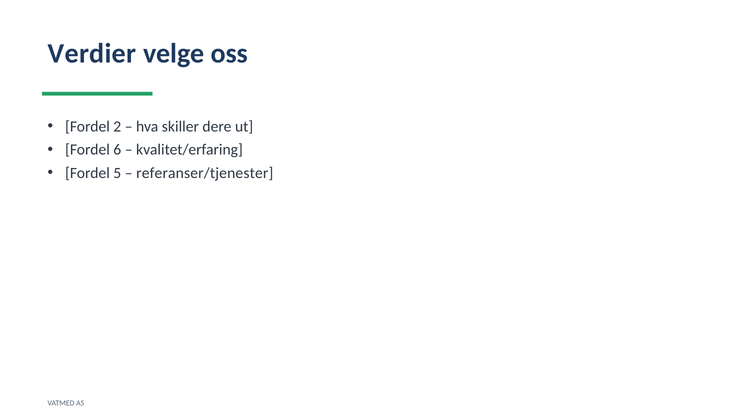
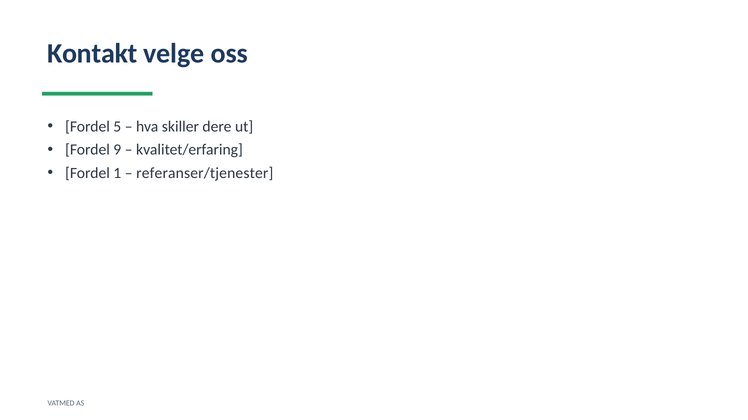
Verdier: Verdier -> Kontakt
2: 2 -> 5
6: 6 -> 9
5: 5 -> 1
